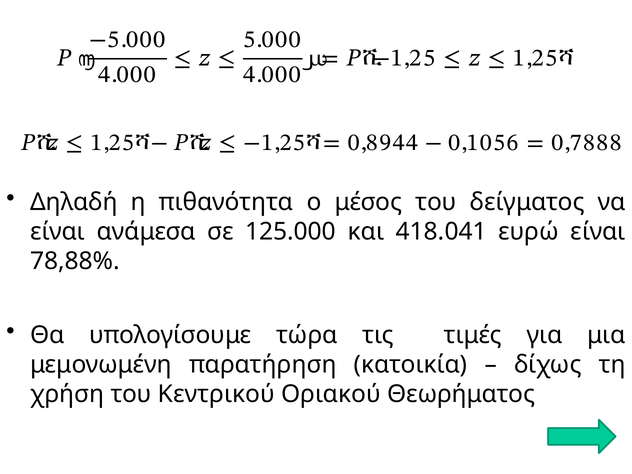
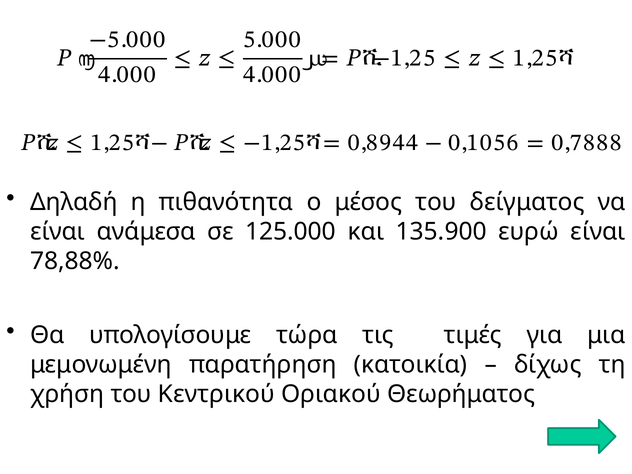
418.041: 418.041 -> 135.900
